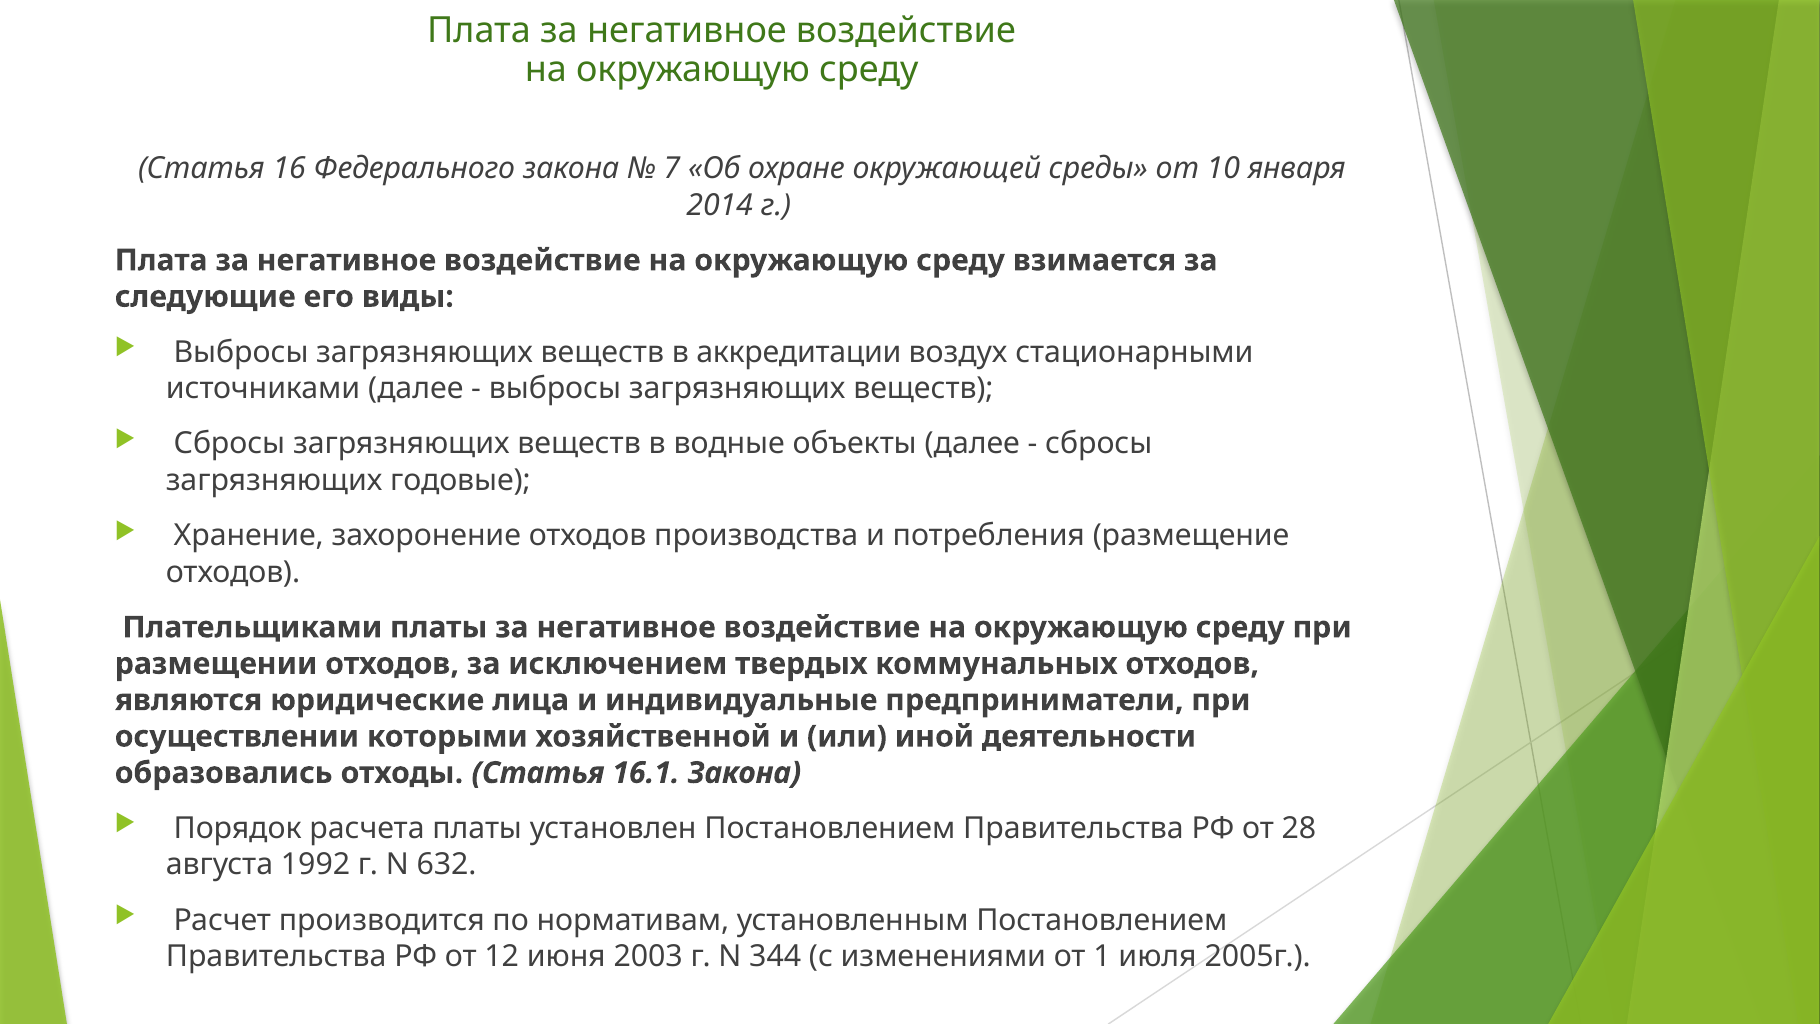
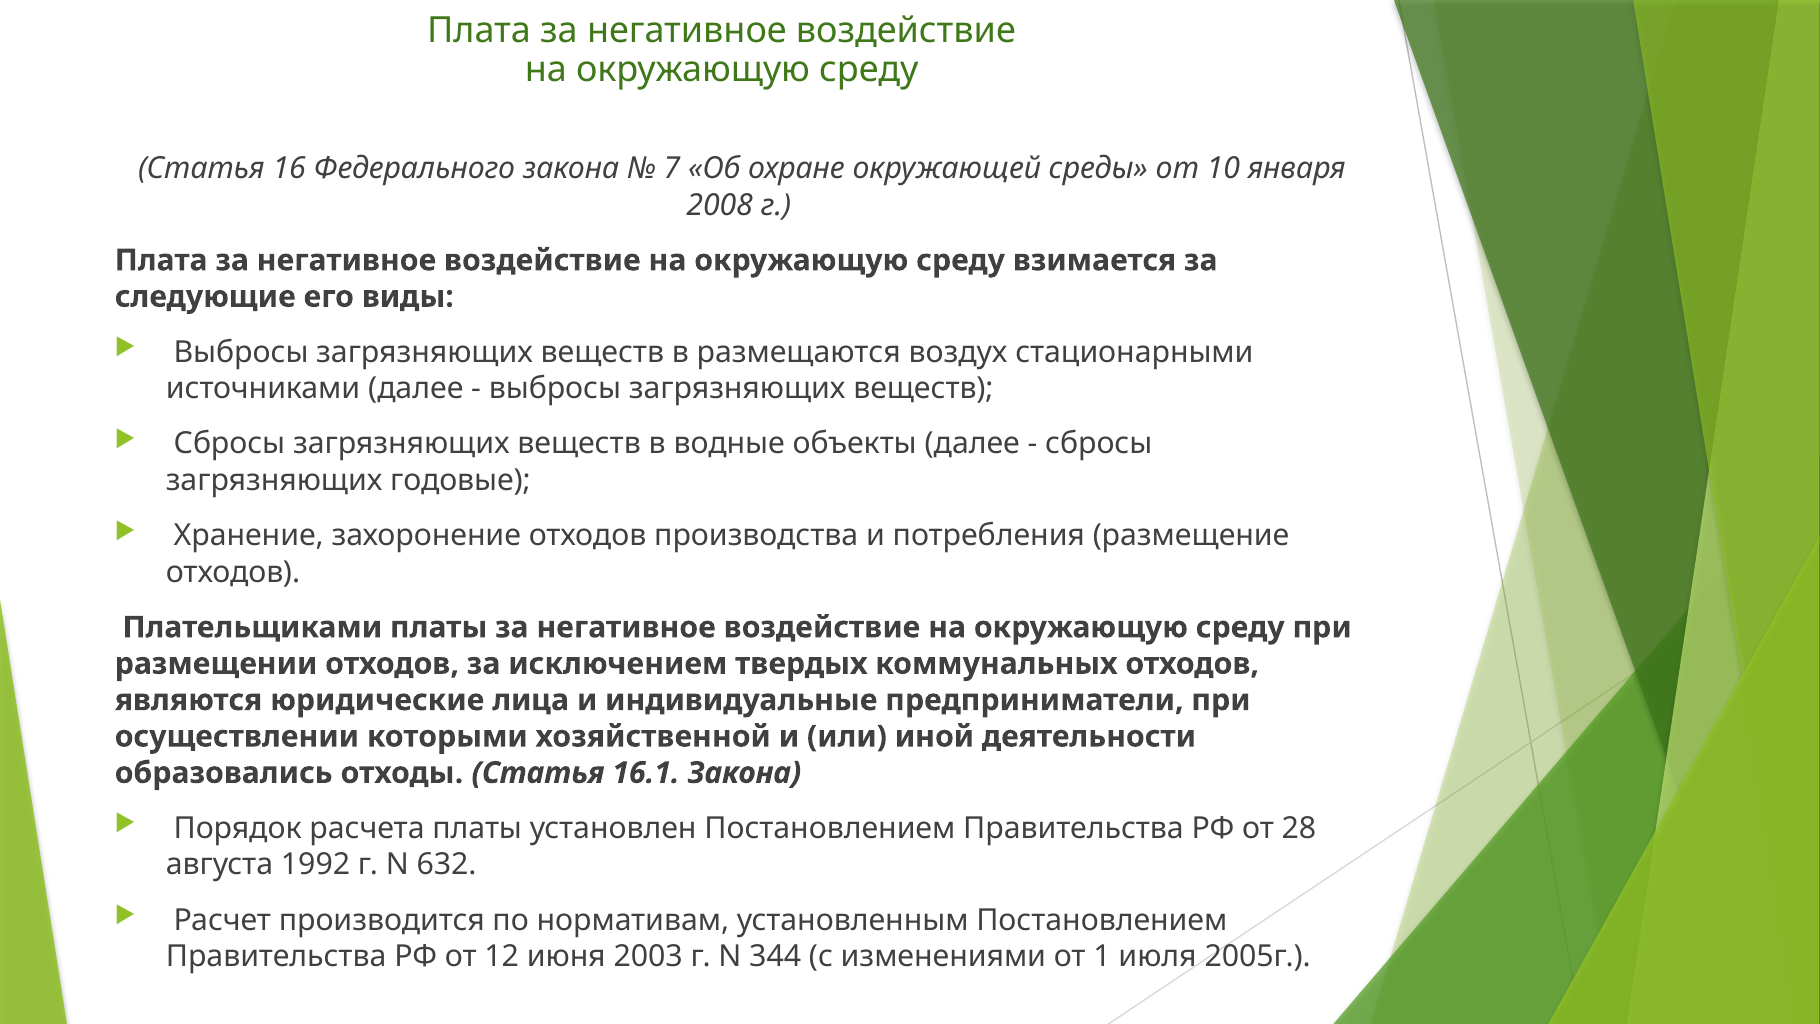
2014: 2014 -> 2008
аккредитации: аккредитации -> размещаются
